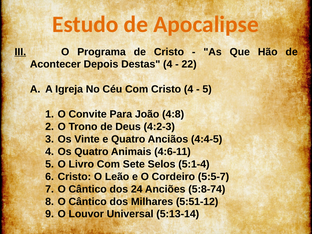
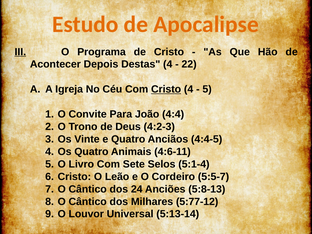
Cristo at (166, 89) underline: none -> present
4:8: 4:8 -> 4:4
5:8-74: 5:8-74 -> 5:8-13
5:51-12: 5:51-12 -> 5:77-12
